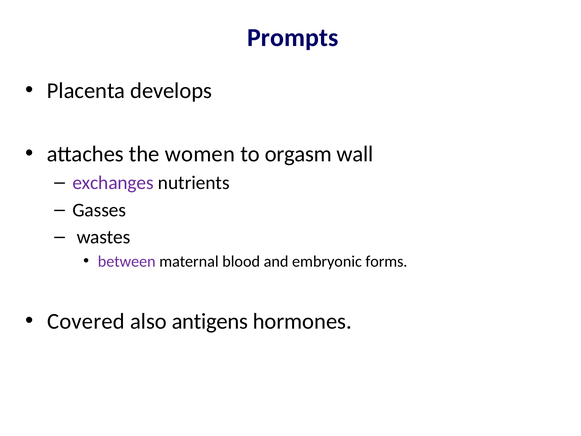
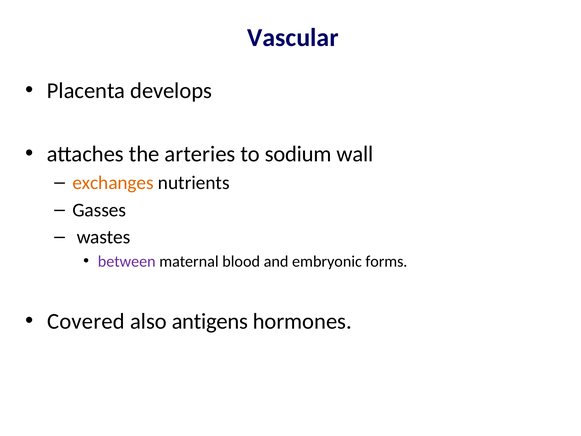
Prompts: Prompts -> Vascular
women: women -> arteries
orgasm: orgasm -> sodium
exchanges colour: purple -> orange
